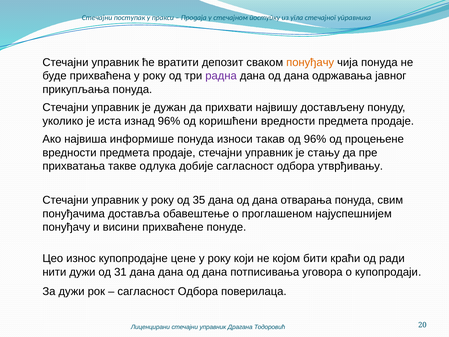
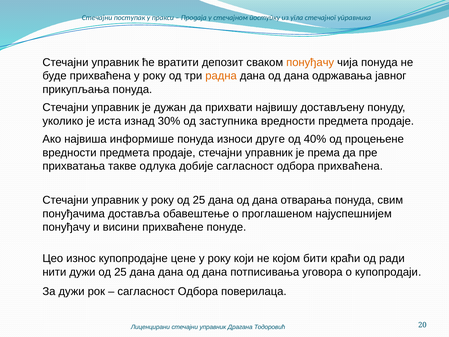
радна colour: purple -> orange
изнад 96%: 96% -> 30%
коришћени: коришћени -> заступника
такав: такав -> друге
од 96%: 96% -> 40%
стању: стању -> према
одбора утврђивању: утврђивању -> прихваћена
року од 35: 35 -> 25
дужи од 31: 31 -> 25
